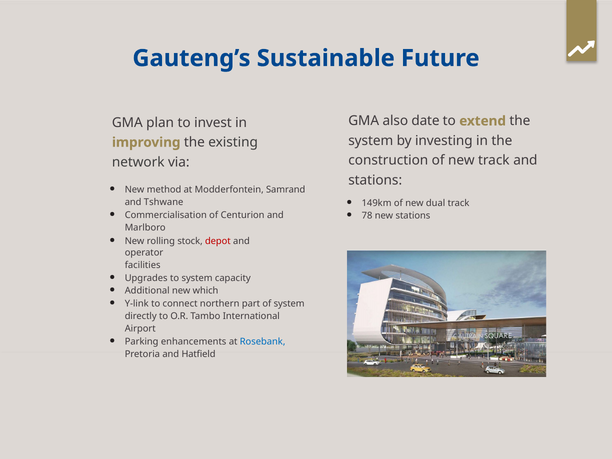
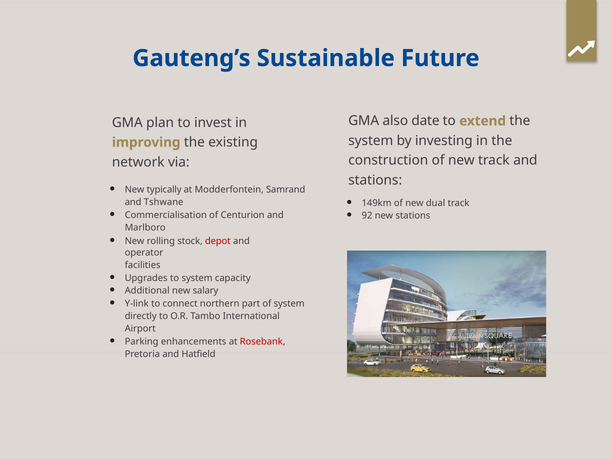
method: method -> typically
78: 78 -> 92
which: which -> salary
Rosebank colour: blue -> red
